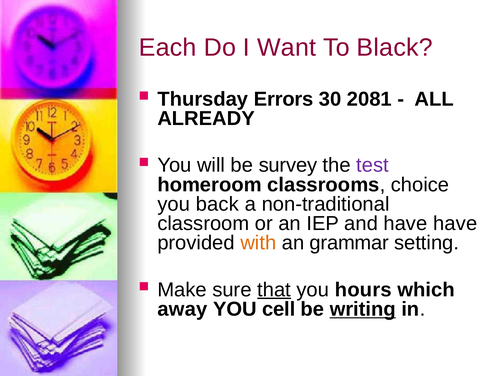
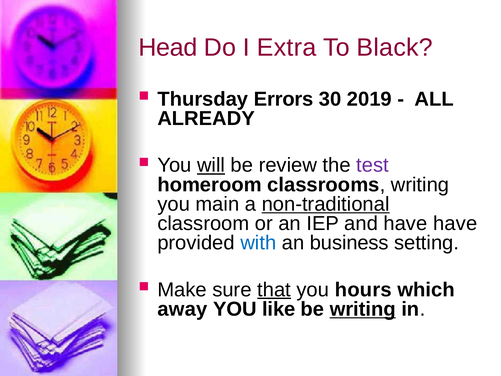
Each: Each -> Head
Want: Want -> Extra
2081: 2081 -> 2019
will underline: none -> present
survey: survey -> review
classrooms choice: choice -> writing
back: back -> main
non-traditional underline: none -> present
with colour: orange -> blue
grammar: grammar -> business
cell: cell -> like
